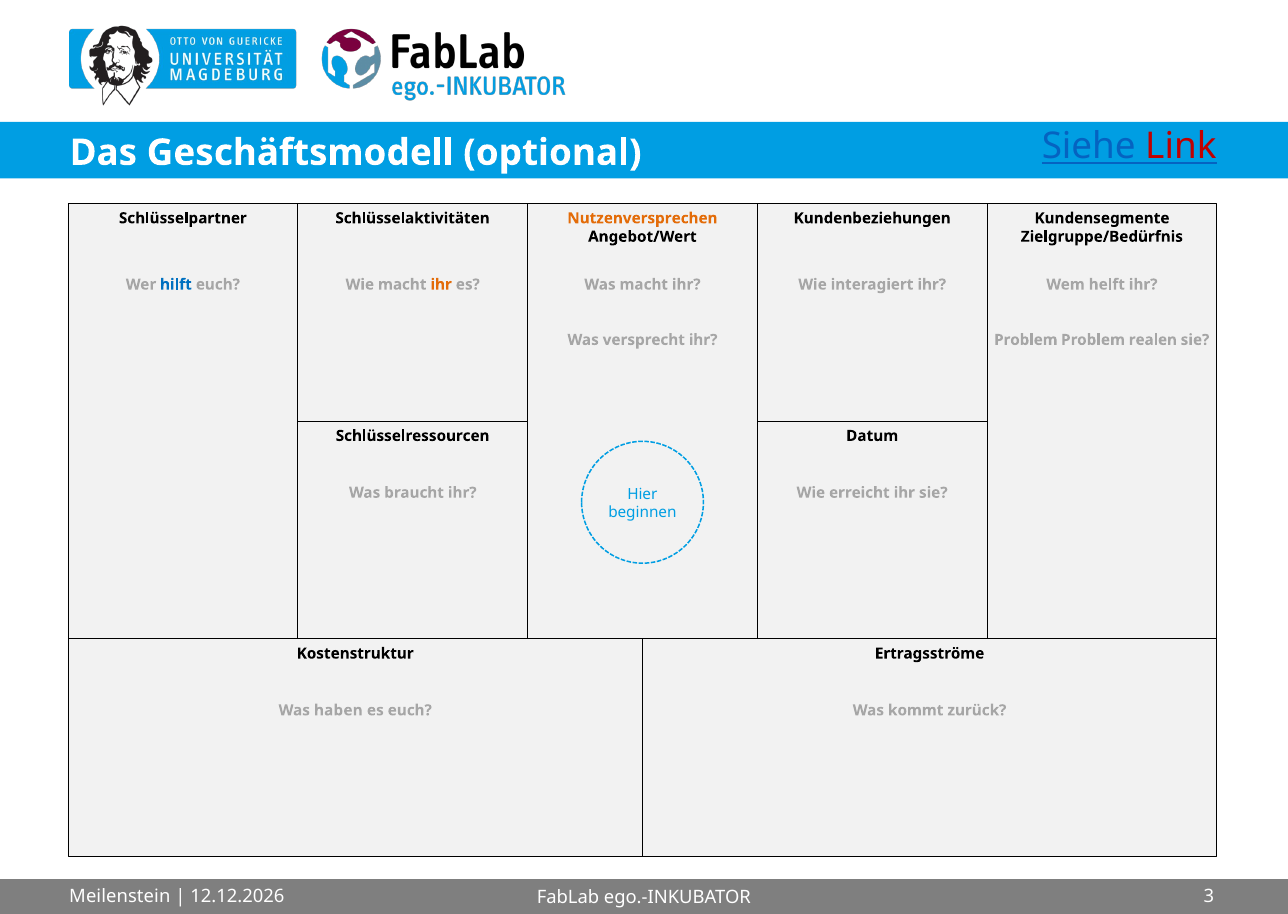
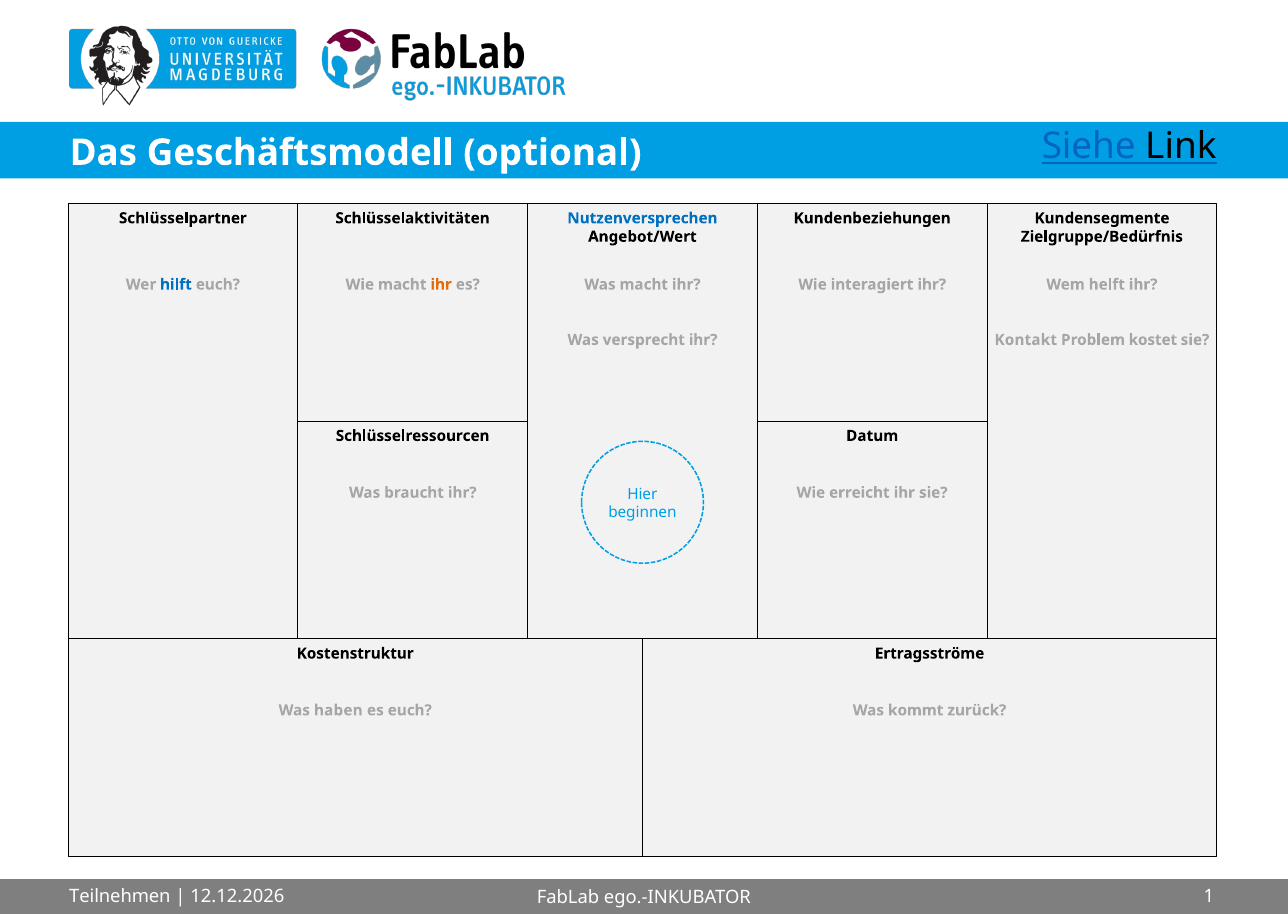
Link colour: red -> black
Nutzenversprechen colour: orange -> blue
Problem at (1026, 340): Problem -> Kontakt
realen: realen -> kostet
Meilenstein: Meilenstein -> Teilnehmen
3: 3 -> 1
